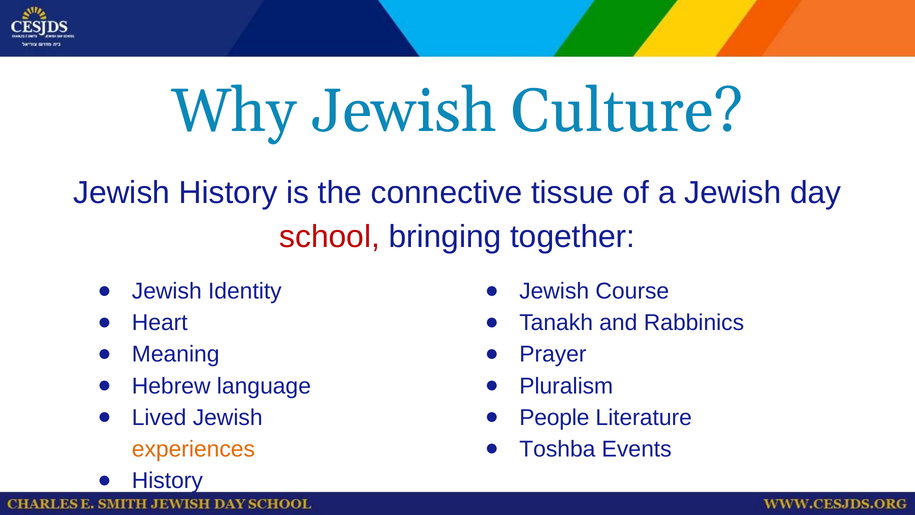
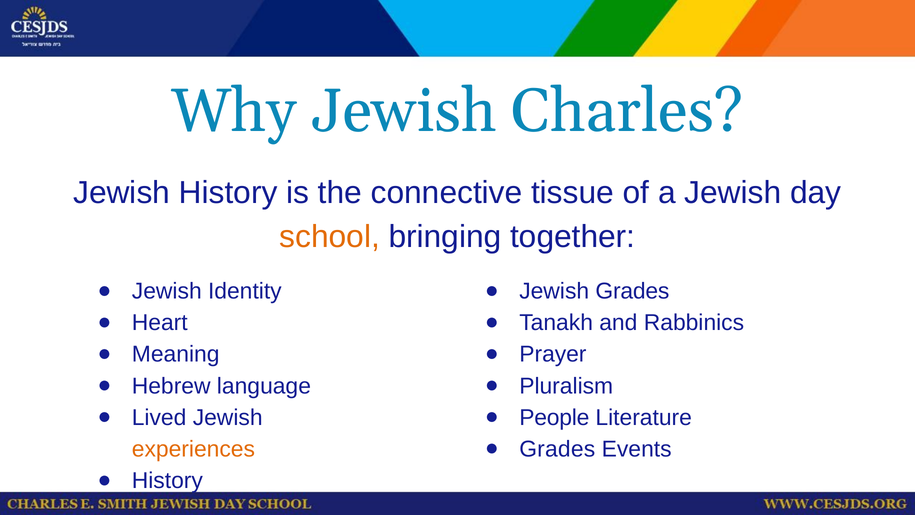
Culture: Culture -> Charles
school colour: red -> orange
Jewish Course: Course -> Grades
Toshba at (557, 449): Toshba -> Grades
